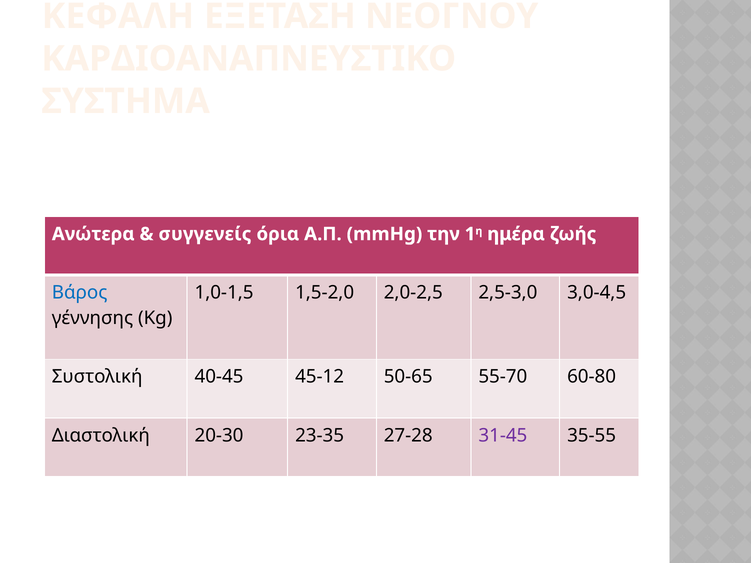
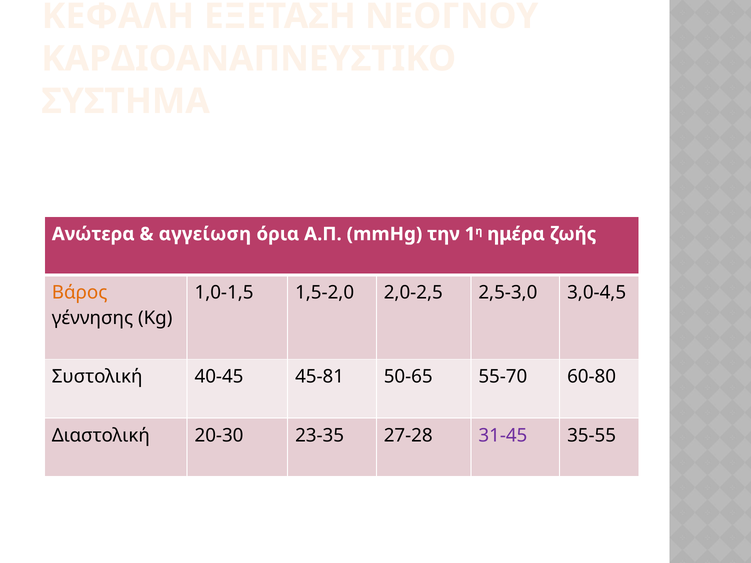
συγγενείς: συγγενείς -> αγγείωση
Βάρος colour: blue -> orange
45-12: 45-12 -> 45-81
